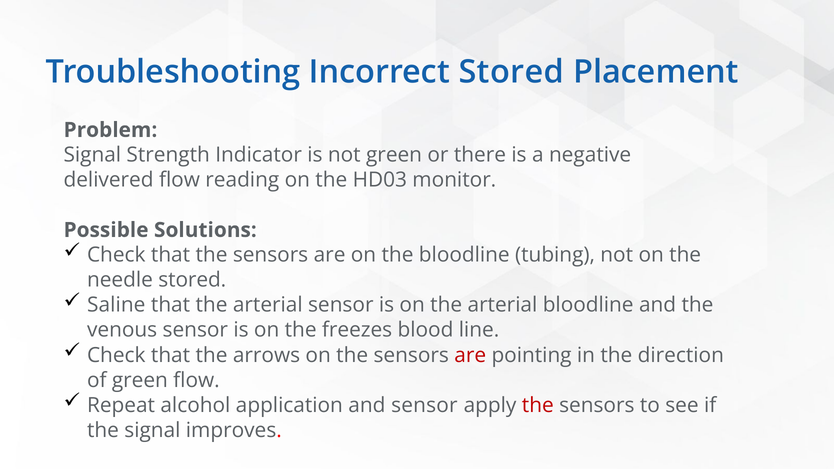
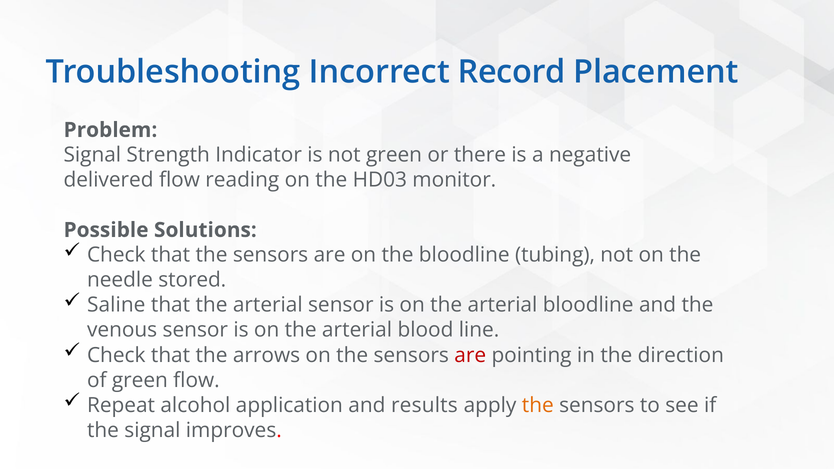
Incorrect Stored: Stored -> Record
freezes at (357, 330): freezes -> arterial
and sensor: sensor -> results
the at (538, 405) colour: red -> orange
